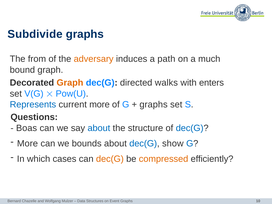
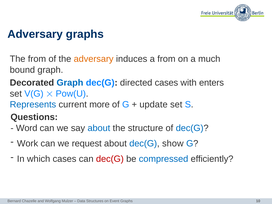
Subdivide at (35, 34): Subdivide -> Adversary
a path: path -> from
Graph at (70, 83) colour: orange -> blue
directed walks: walks -> cases
graphs at (154, 105): graphs -> update
Boas: Boas -> Word
More at (27, 143): More -> Work
bounds: bounds -> request
dec(G at (110, 159) colour: orange -> red
compressed colour: orange -> blue
